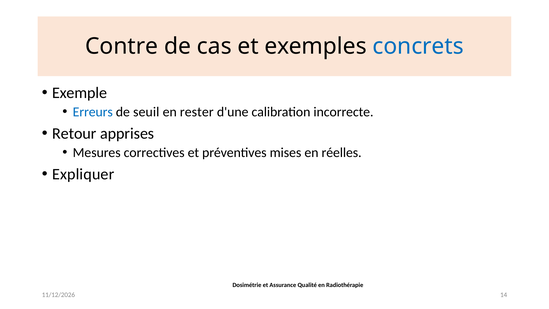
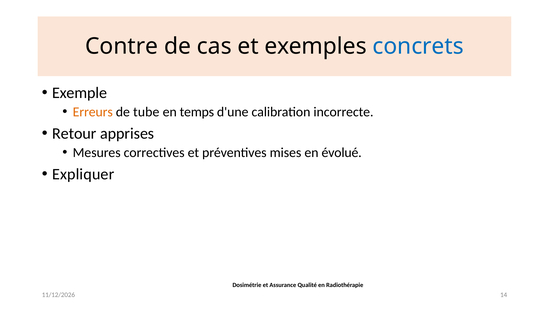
Erreurs colour: blue -> orange
seuil: seuil -> tube
rester: rester -> temps
réelles: réelles -> évolué
